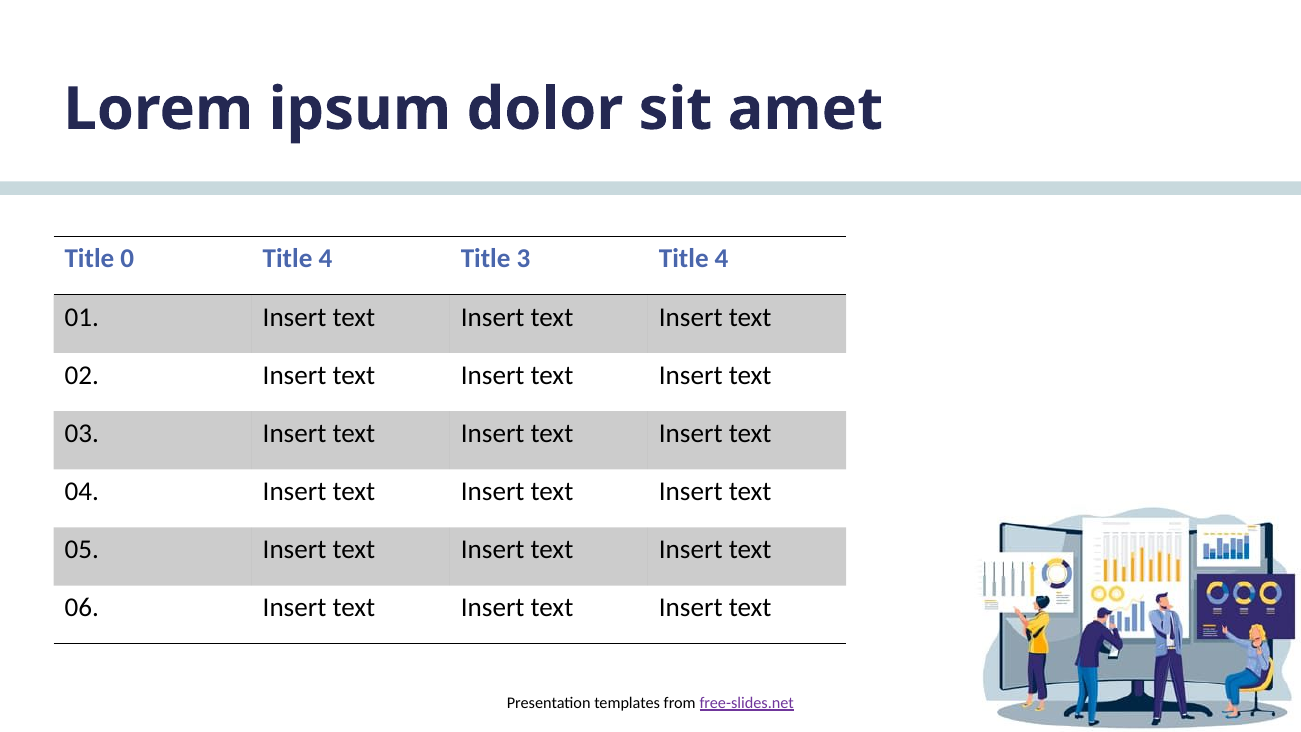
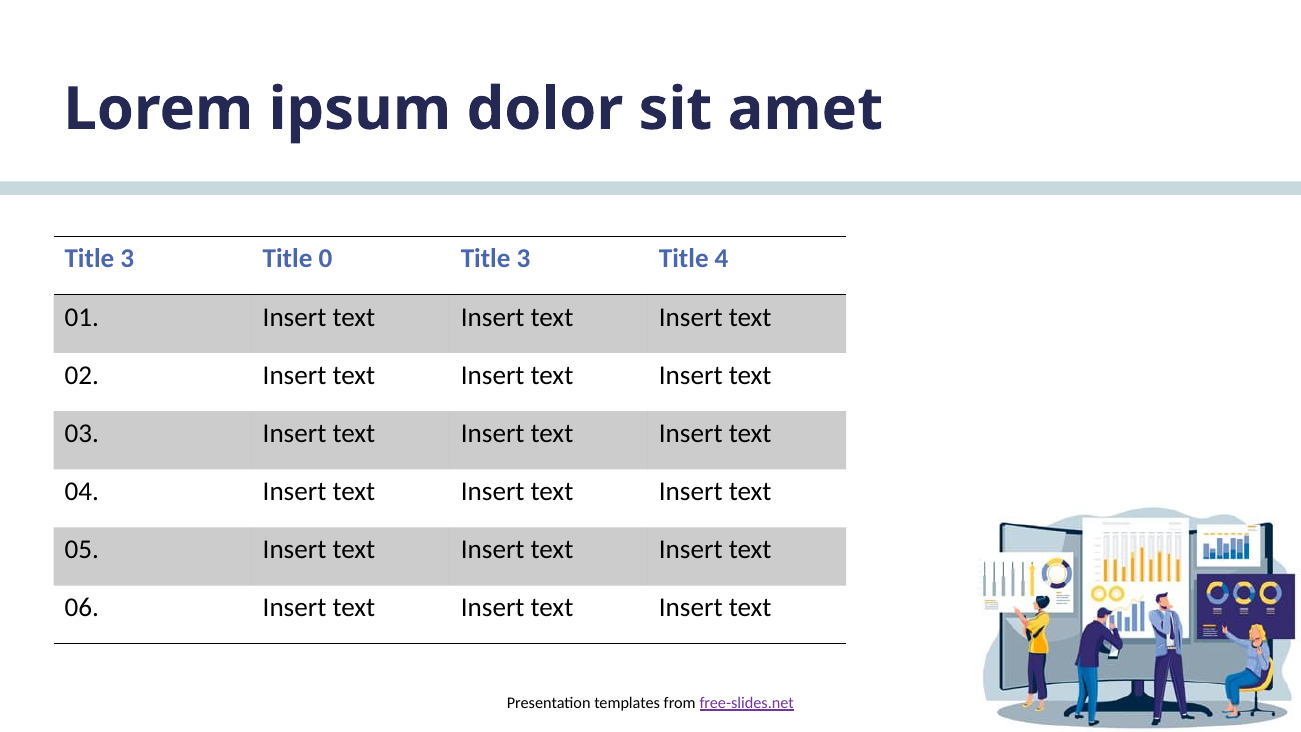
0 at (127, 259): 0 -> 3
4 at (325, 259): 4 -> 0
